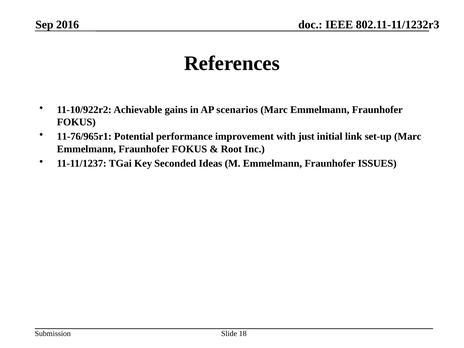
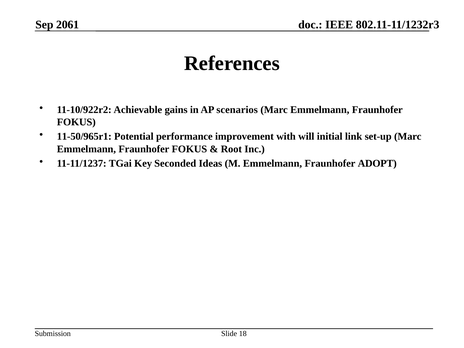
2016: 2016 -> 2061
11-76/965r1: 11-76/965r1 -> 11-50/965r1
just: just -> will
ISSUES: ISSUES -> ADOPT
